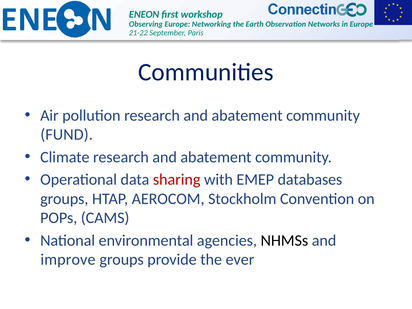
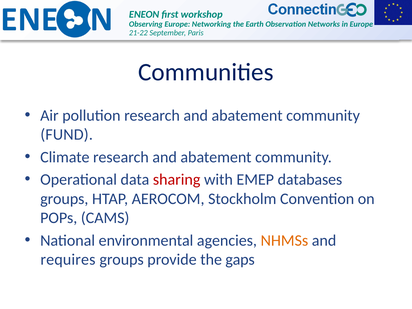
NHMSs colour: black -> orange
improve: improve -> requires
ever: ever -> gaps
